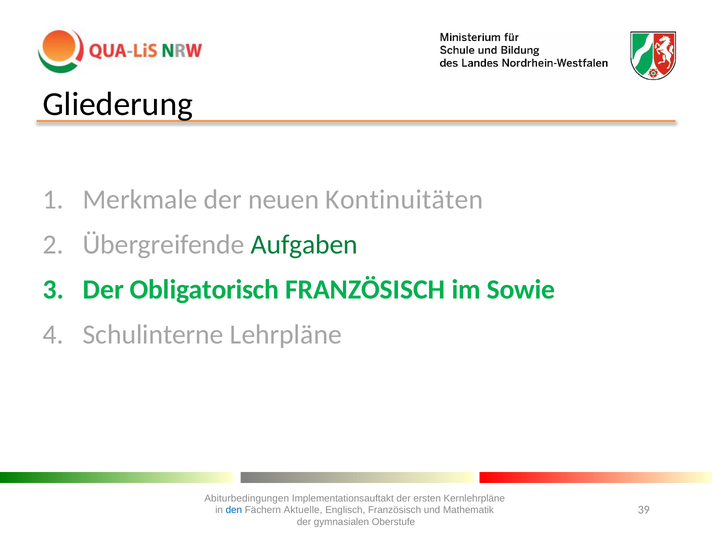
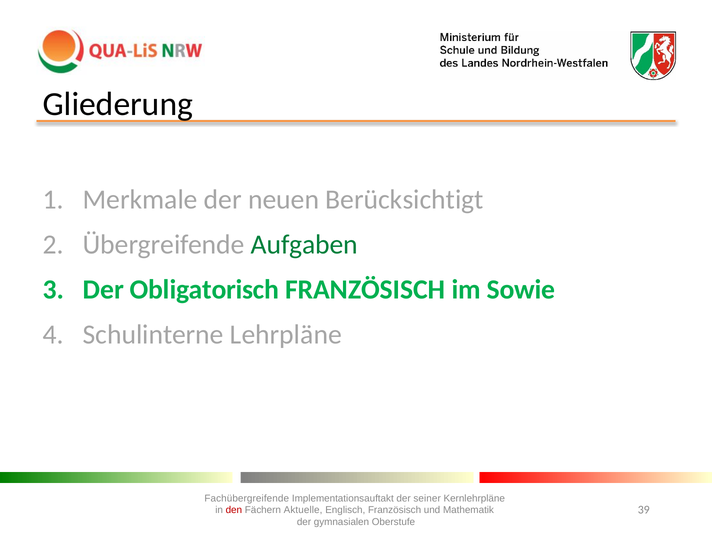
Kontinuitäten: Kontinuitäten -> Berücksichtigt
Abiturbedingungen: Abiturbedingungen -> Fachübergreifende
ersten: ersten -> seiner
den colour: blue -> red
